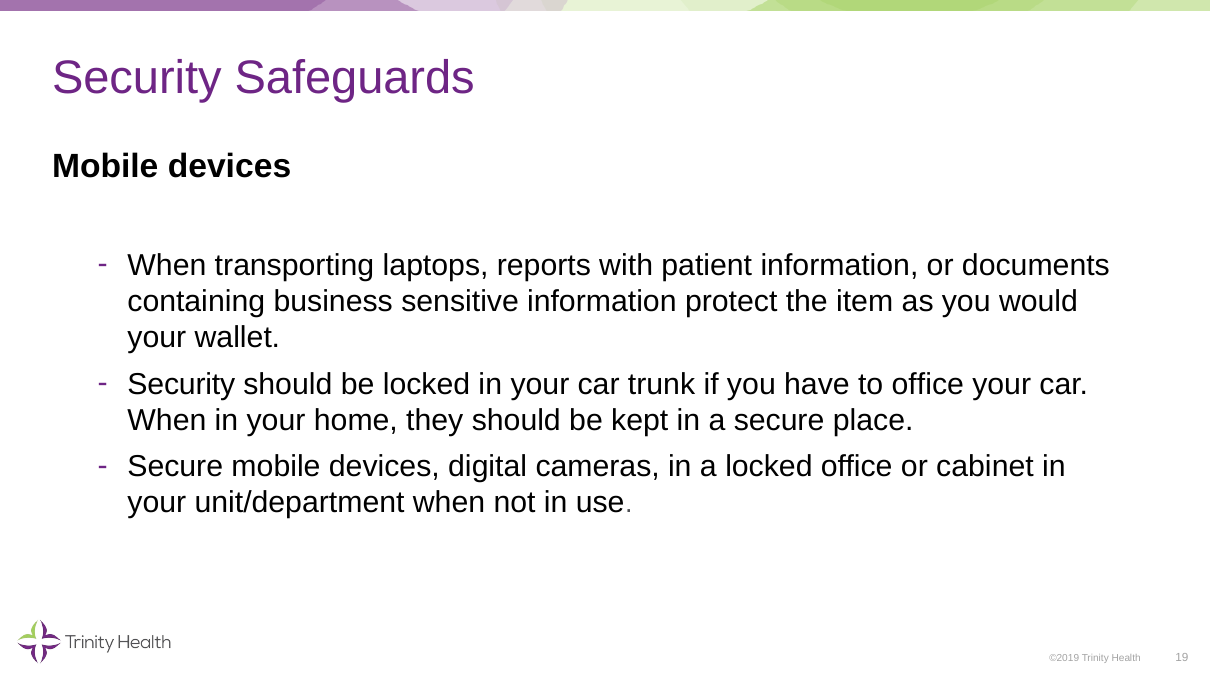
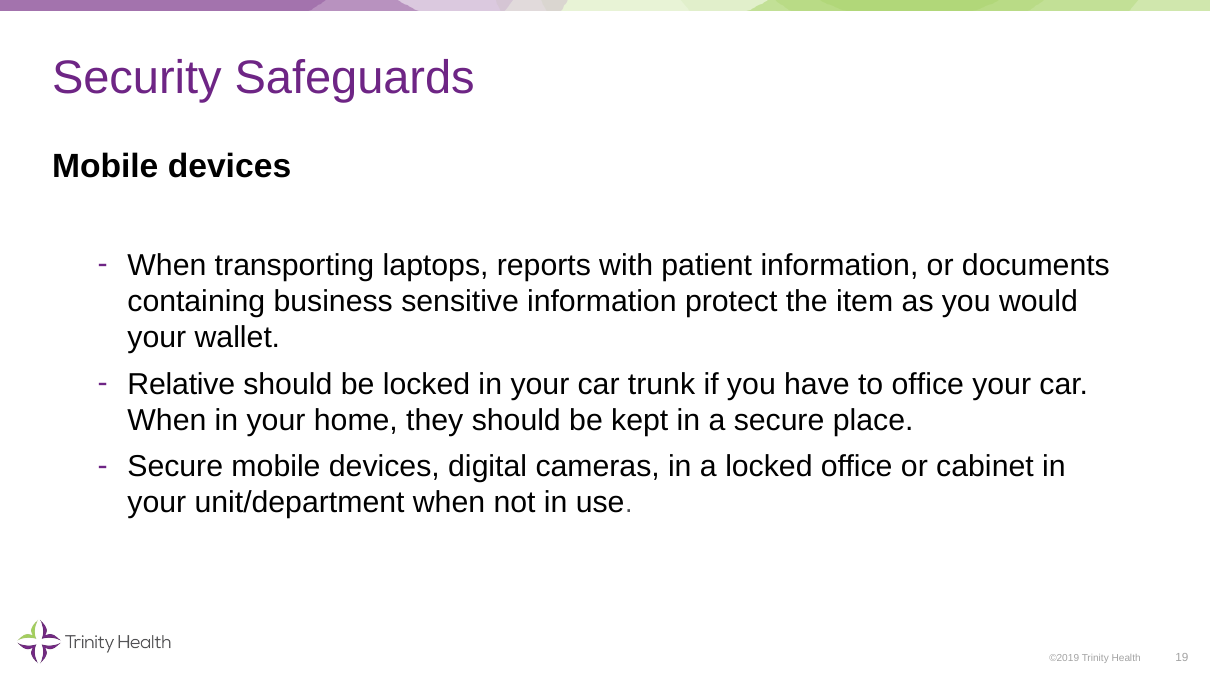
Security at (181, 384): Security -> Relative
